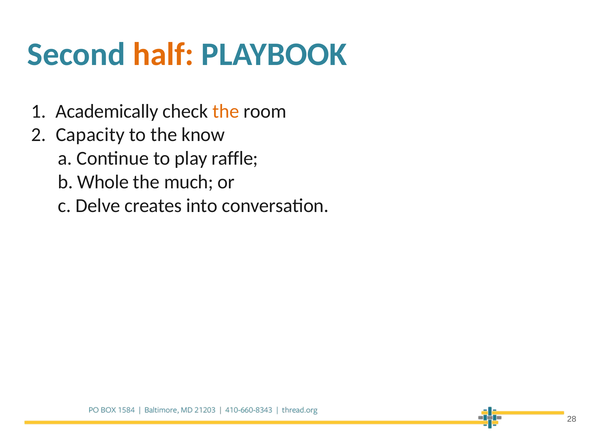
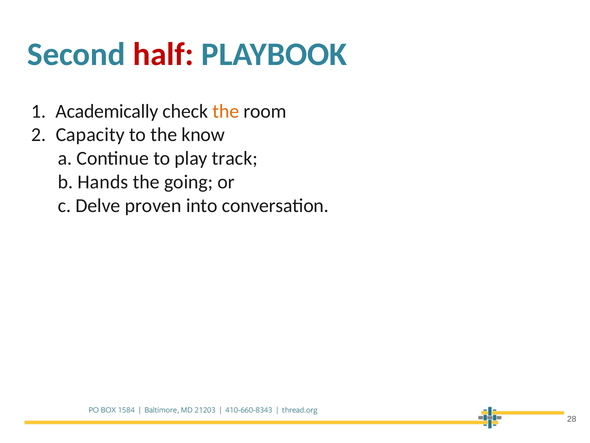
half colour: orange -> red
raffle: raffle -> track
Whole: Whole -> Hands
much: much -> going
creates: creates -> proven
